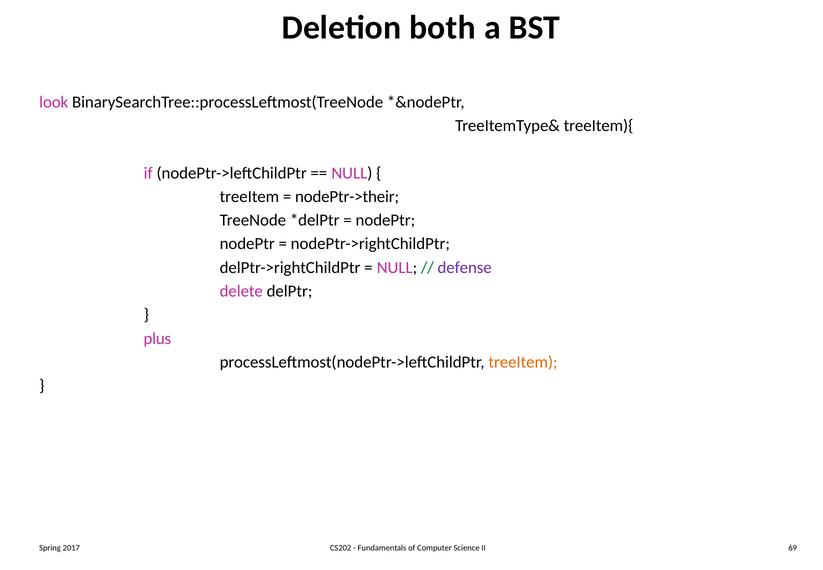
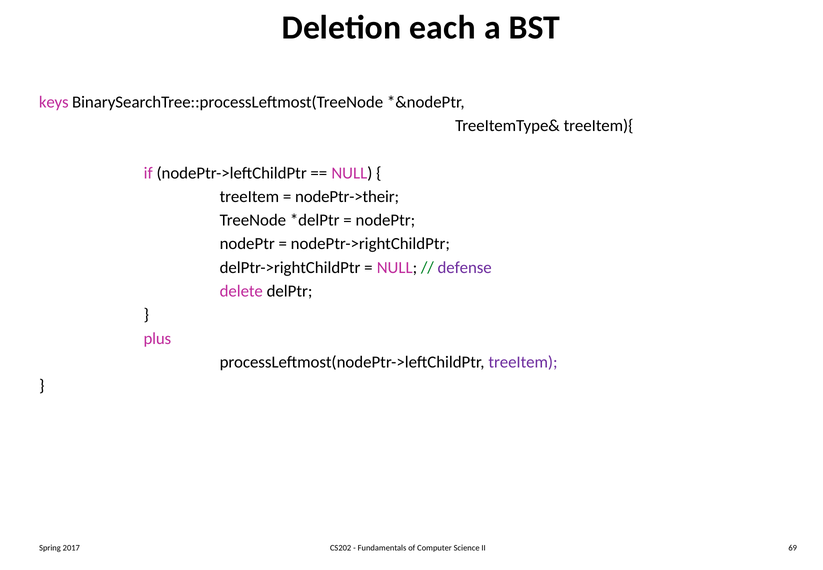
both: both -> each
look: look -> keys
treeItem at (523, 362) colour: orange -> purple
